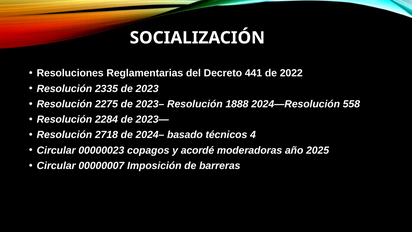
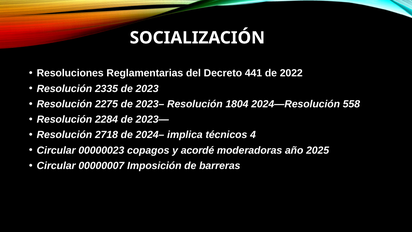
1888: 1888 -> 1804
basado: basado -> implica
